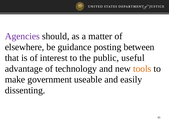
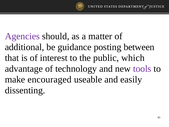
elsewhere: elsewhere -> additional
useful: useful -> which
tools colour: orange -> purple
government: government -> encouraged
